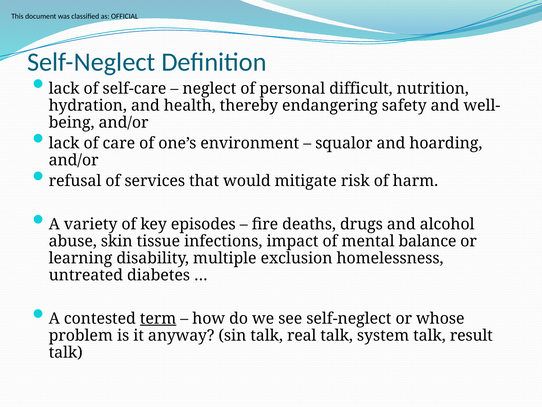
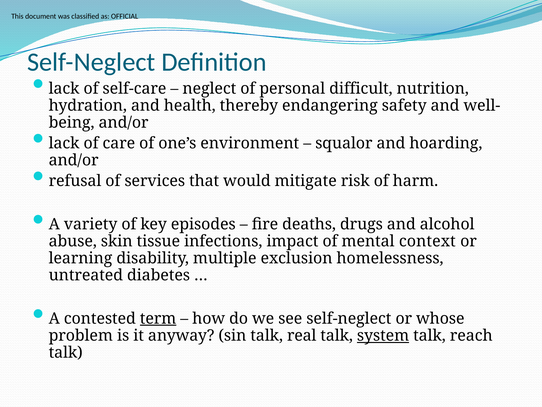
balance: balance -> context
system underline: none -> present
result: result -> reach
